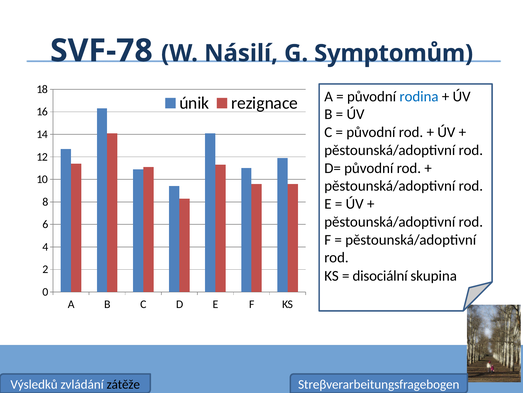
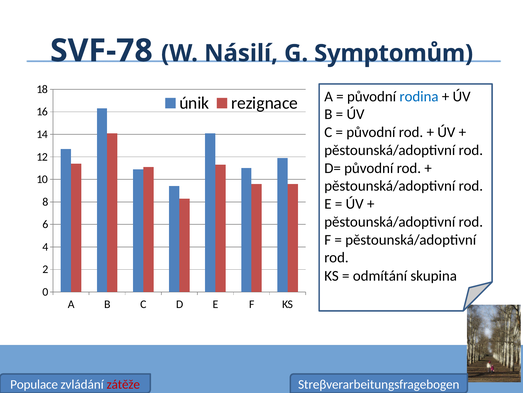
disociální: disociální -> odmítání
Výsledků: Výsledků -> Populace
zátěže colour: black -> red
